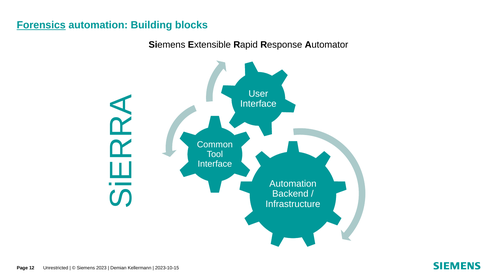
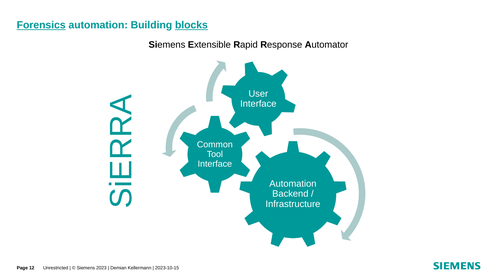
blocks underline: none -> present
